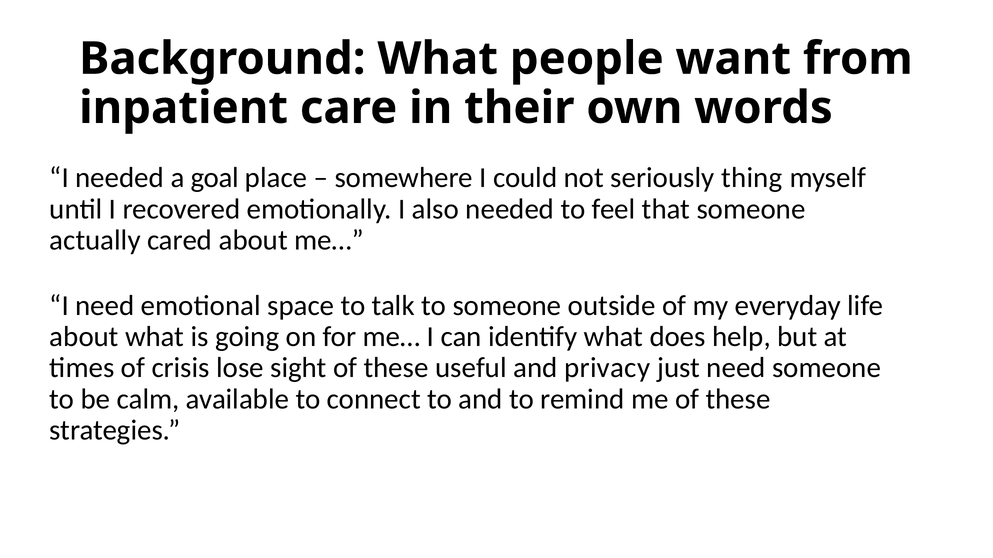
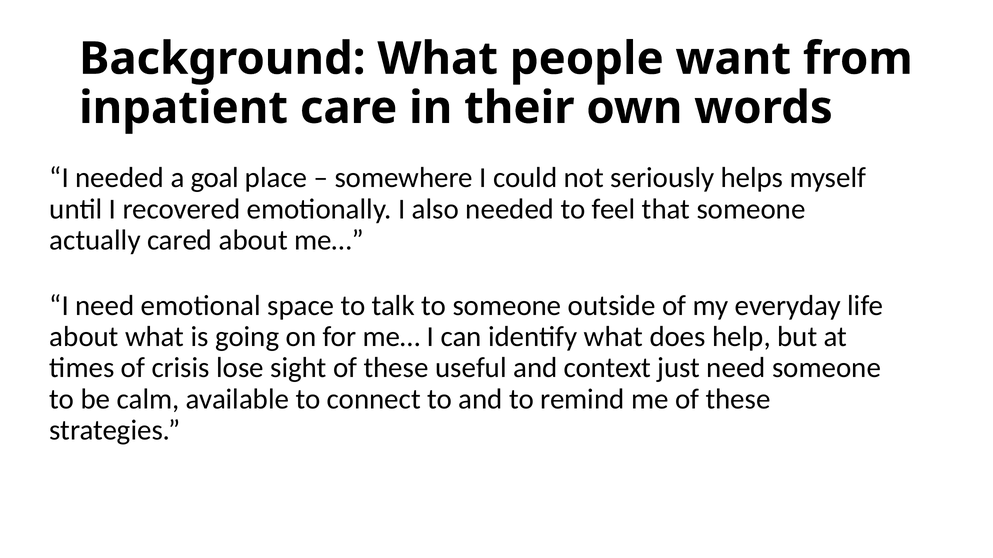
thing: thing -> helps
privacy: privacy -> context
